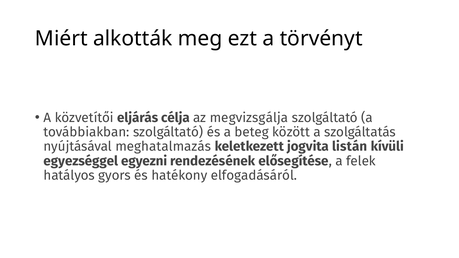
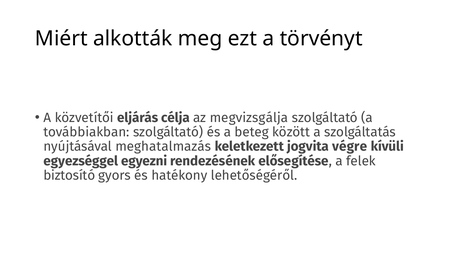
listán: listán -> végre
hatályos: hatályos -> biztosító
elfogadásáról: elfogadásáról -> lehetőségéről
